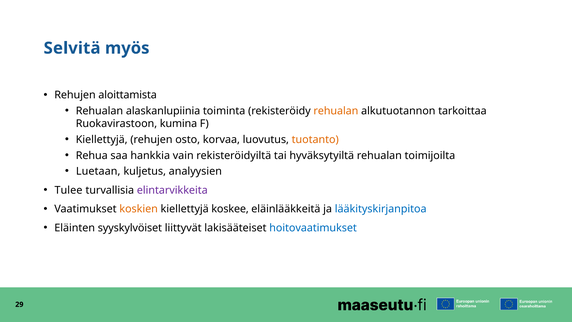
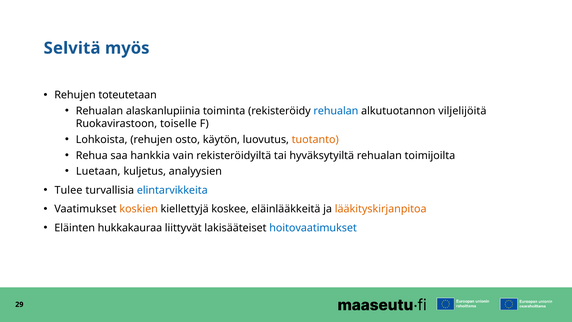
aloittamista: aloittamista -> toteutetaan
rehualan at (336, 111) colour: orange -> blue
tarkoittaa: tarkoittaa -> viljelijöitä
kumina: kumina -> toiselle
Kiellettyjä at (102, 140): Kiellettyjä -> Lohkoista
korvaa: korvaa -> käytön
elintarvikkeita colour: purple -> blue
lääkityskirjanpitoa colour: blue -> orange
syyskylvöiset: syyskylvöiset -> hukkakauraa
